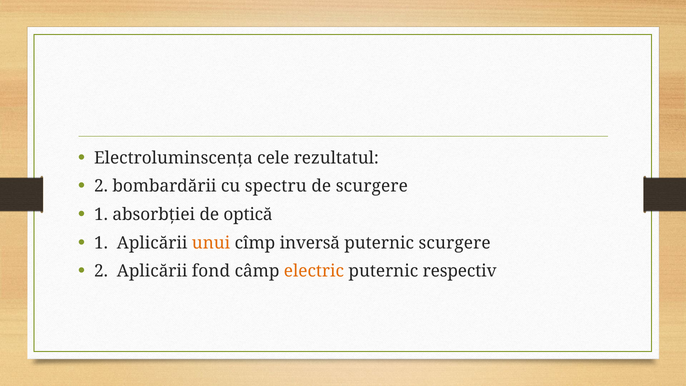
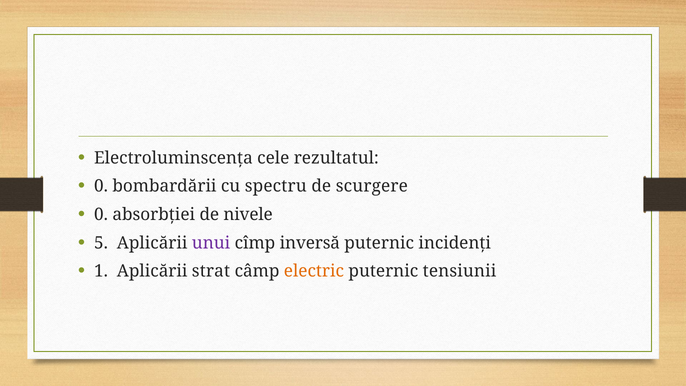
2 at (101, 186): 2 -> 0
1 at (101, 215): 1 -> 0
optică: optică -> nivele
1 at (101, 243): 1 -> 5
unui colour: orange -> purple
puternic scurgere: scurgere -> incidenți
2 at (101, 271): 2 -> 1
fond: fond -> strat
respectiv: respectiv -> tensiunii
